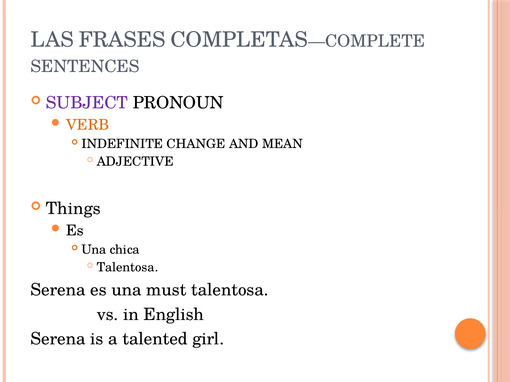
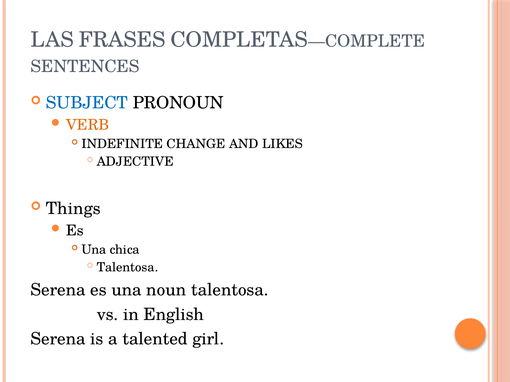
SUBJECT colour: purple -> blue
MEAN: MEAN -> LIKES
must: must -> noun
